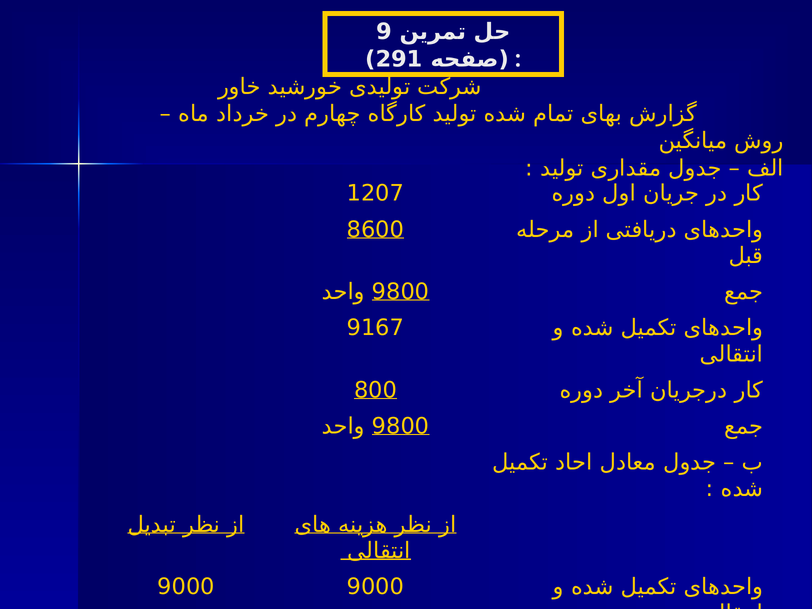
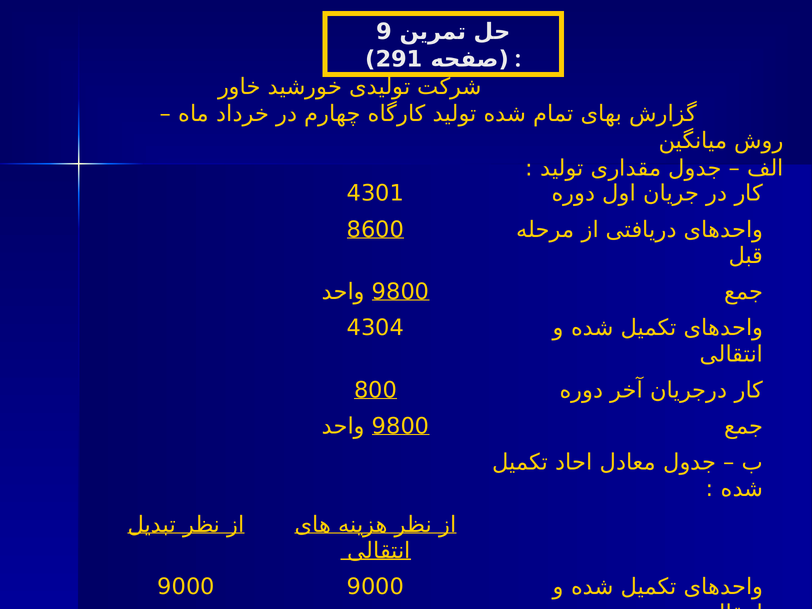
1207: 1207 -> 4301
9167: 9167 -> 4304
